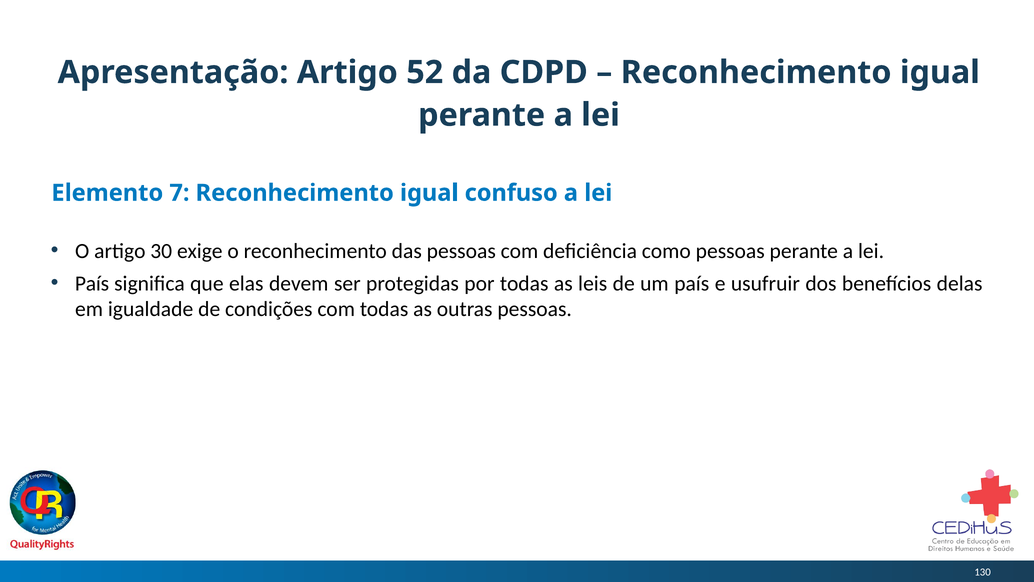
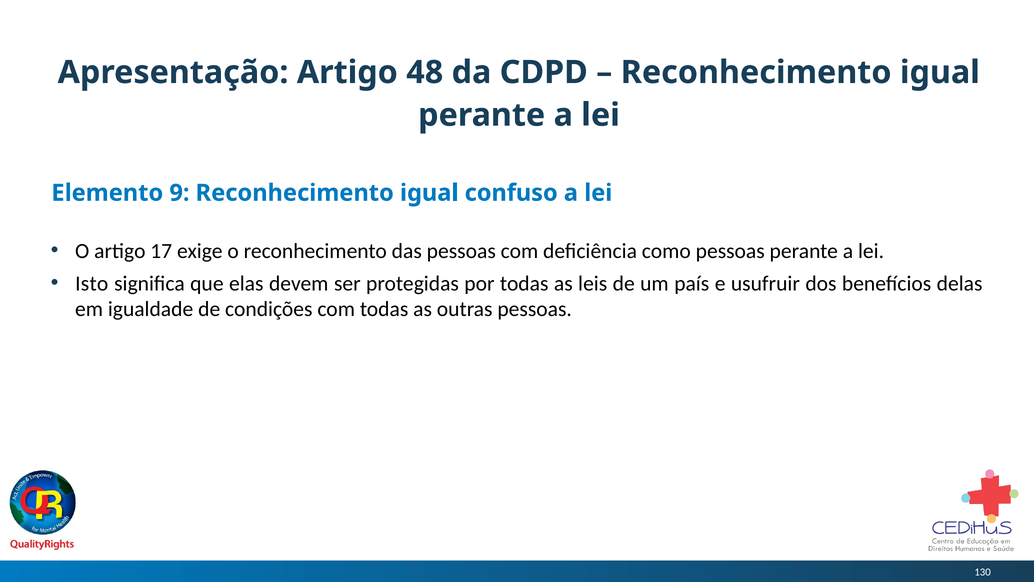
52: 52 -> 48
7: 7 -> 9
30: 30 -> 17
País at (92, 283): País -> Isto
